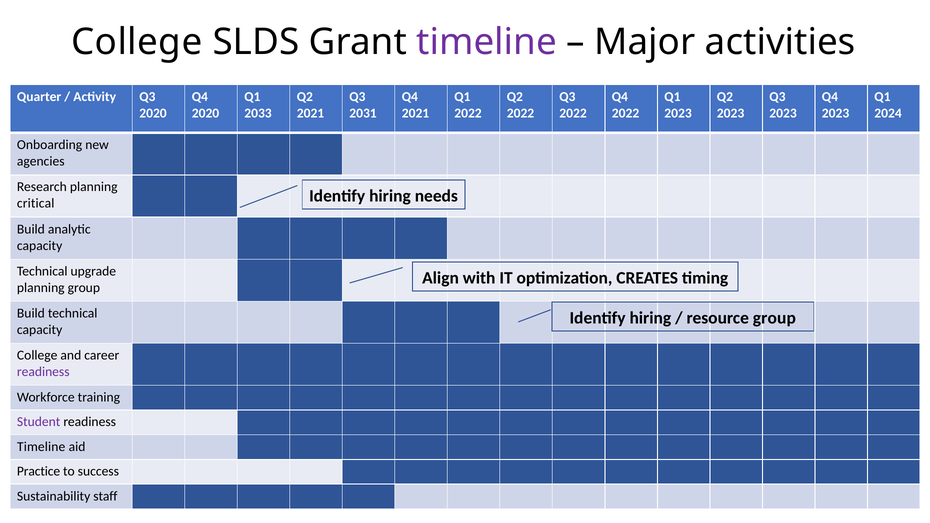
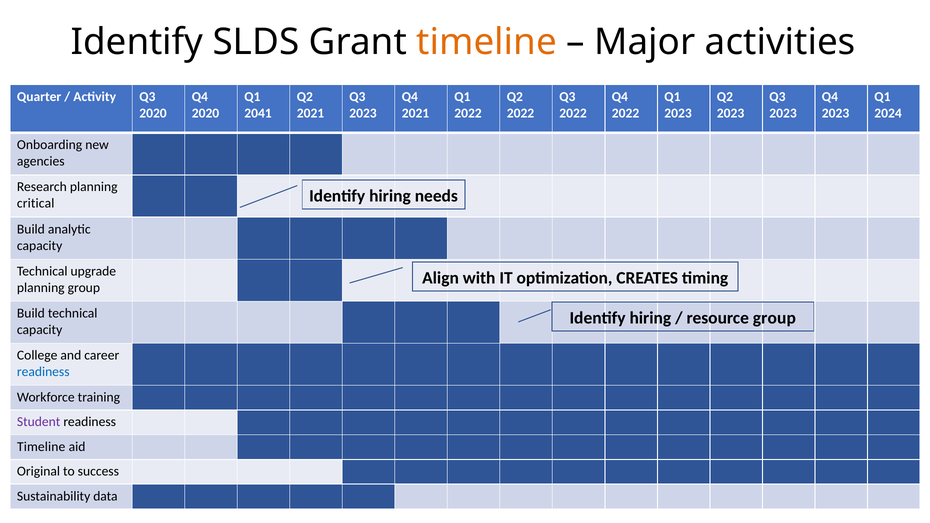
College at (137, 42): College -> Identify
timeline at (487, 42) colour: purple -> orange
2033: 2033 -> 2041
2031 at (363, 113): 2031 -> 2023
readiness at (43, 372) colour: purple -> blue
Practice: Practice -> Original
staff: staff -> data
